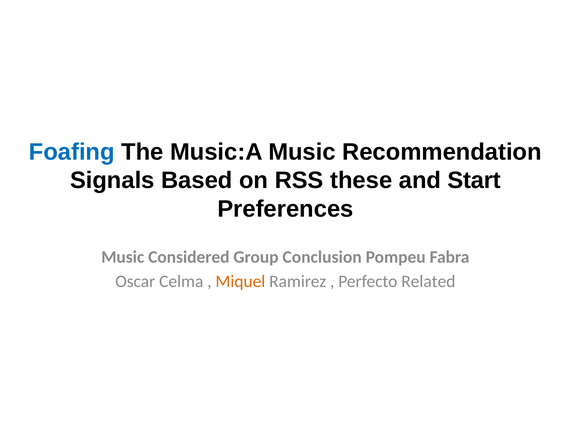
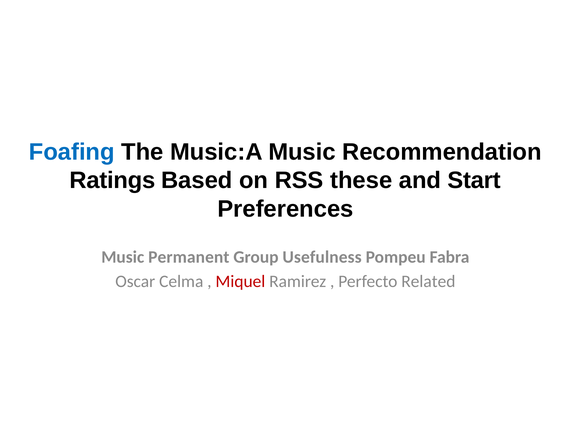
Signals: Signals -> Ratings
Considered: Considered -> Permanent
Conclusion: Conclusion -> Usefulness
Miquel colour: orange -> red
